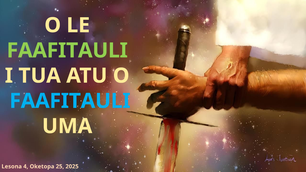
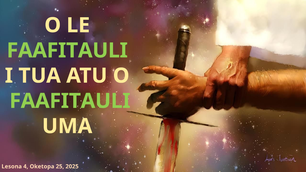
FAAFITAULI at (70, 101) colour: light blue -> light green
